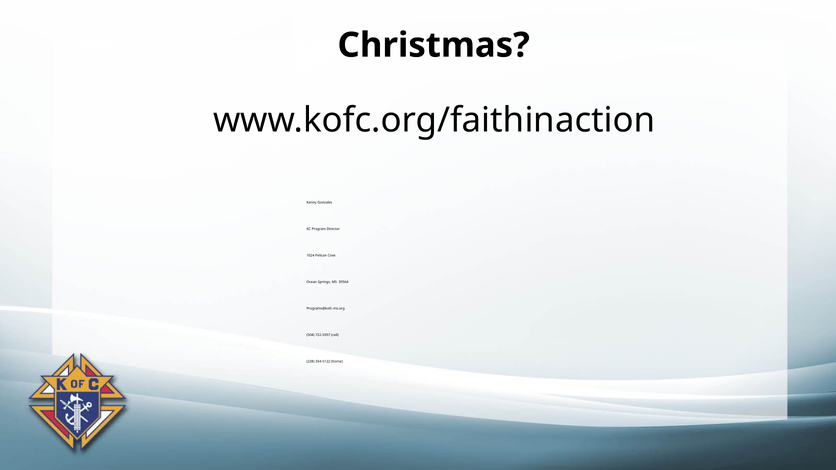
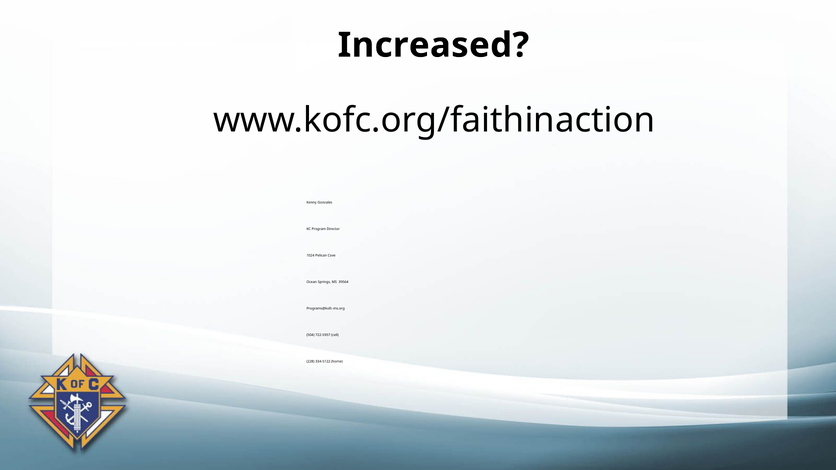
Christmas: Christmas -> Increased
